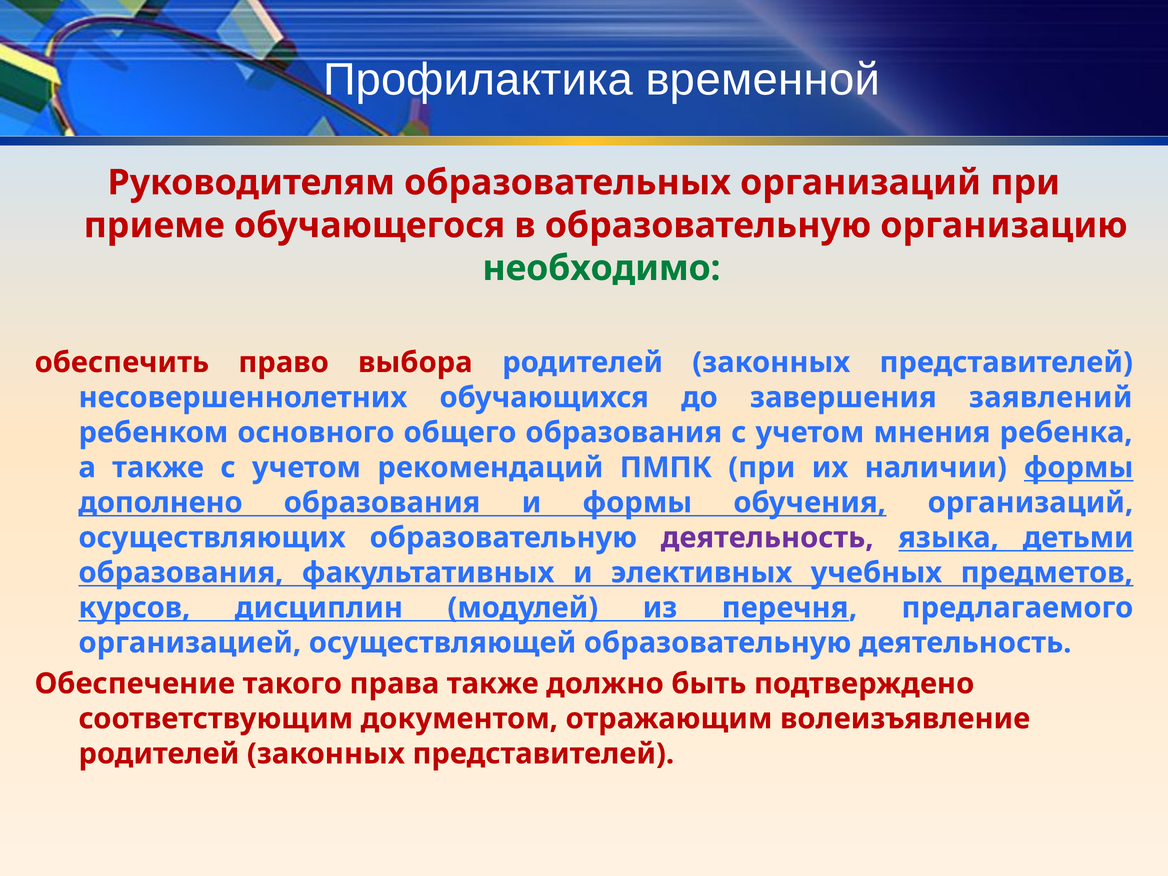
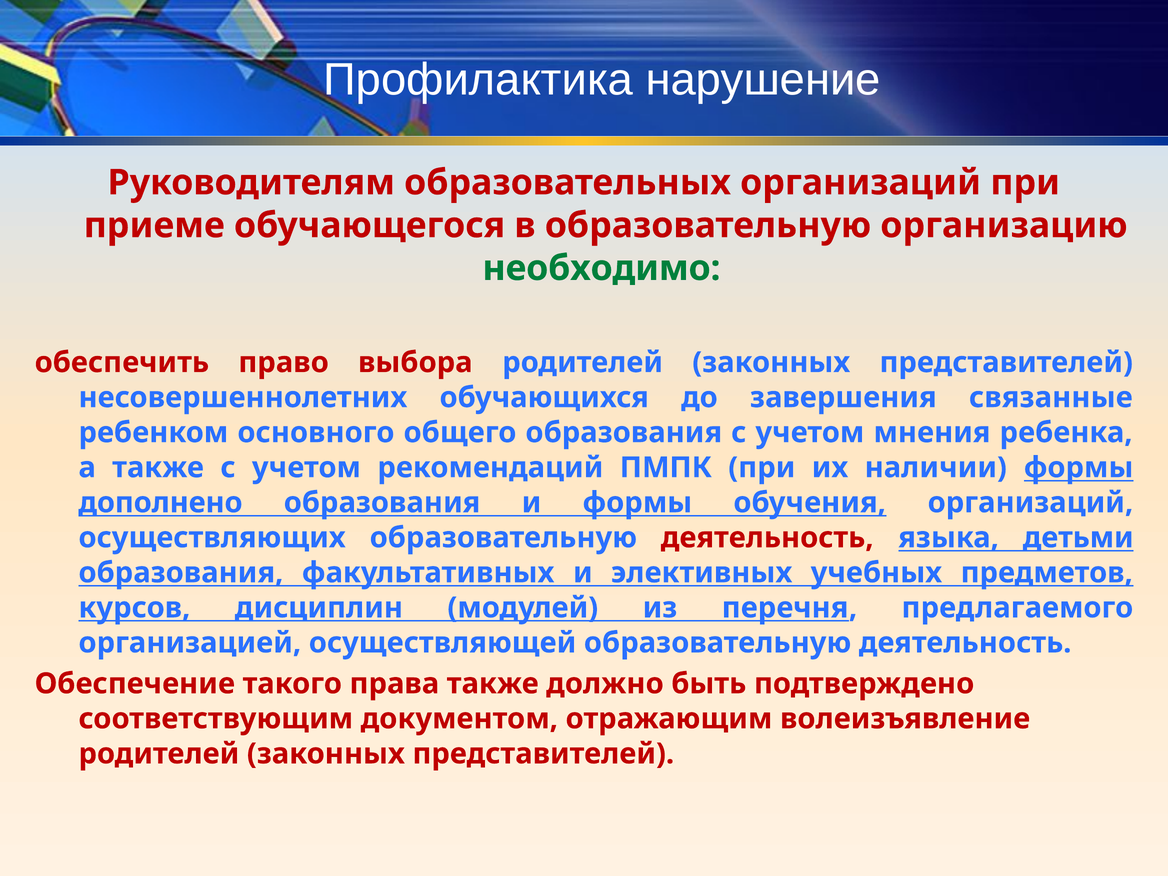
временной: временной -> нарушение
заявлений: заявлений -> связанные
деятельность at (767, 538) colour: purple -> red
